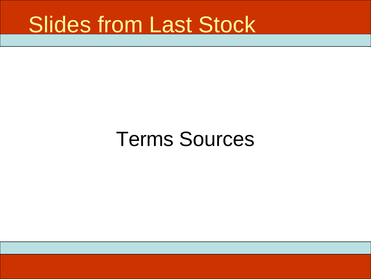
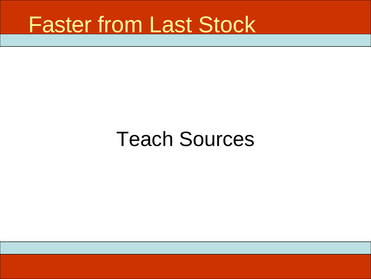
Slides: Slides -> Faster
Terms: Terms -> Teach
